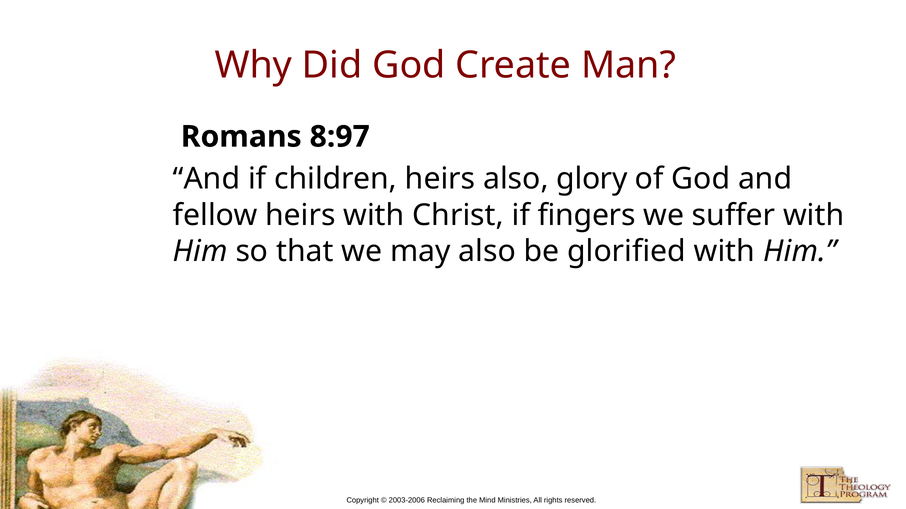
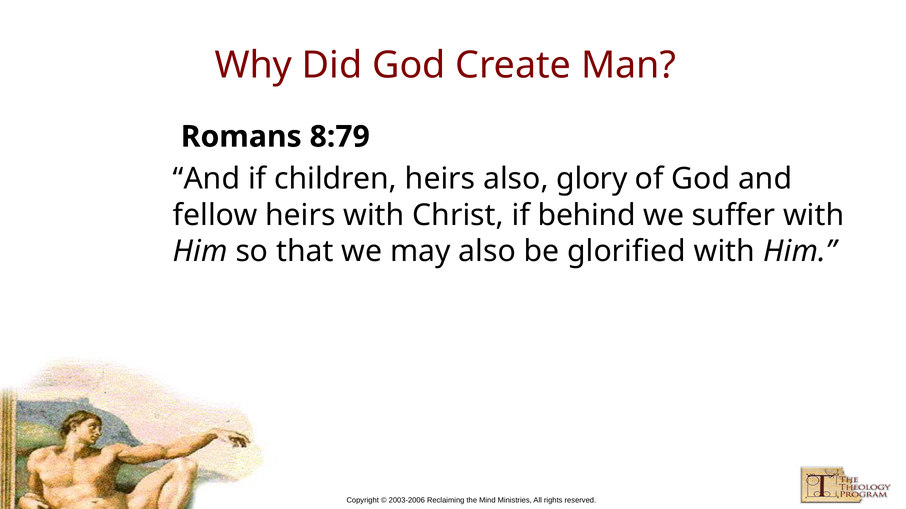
8:97: 8:97 -> 8:79
fingers: fingers -> behind
